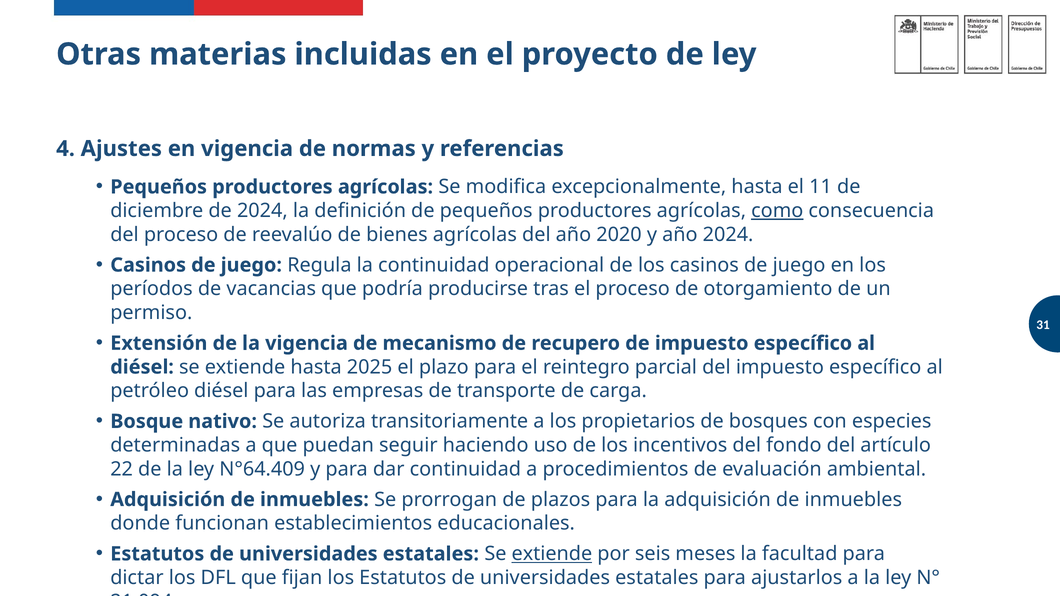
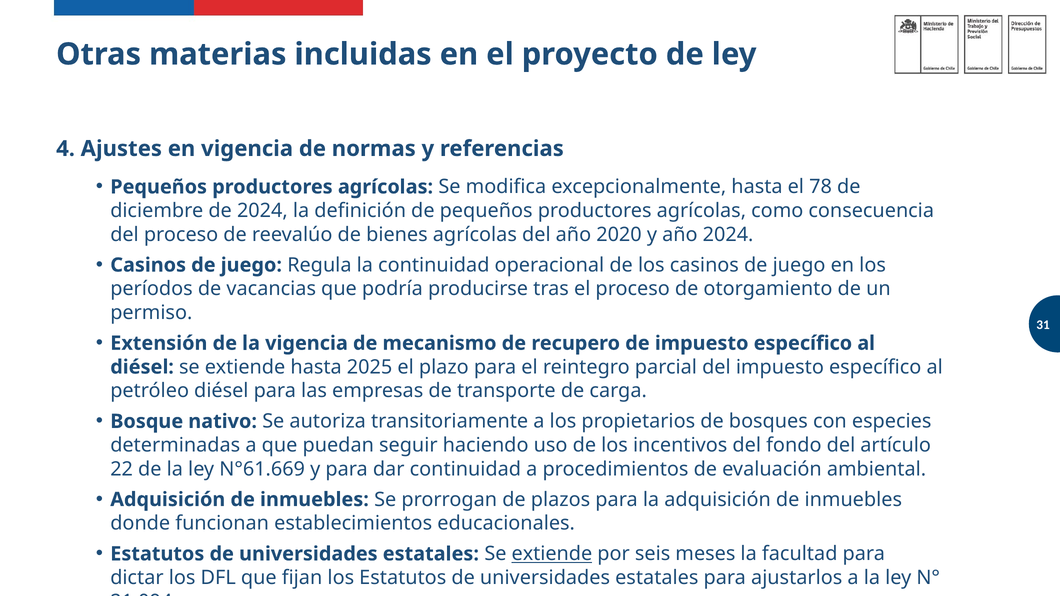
11: 11 -> 78
como underline: present -> none
N°64.409: N°64.409 -> N°61.669
